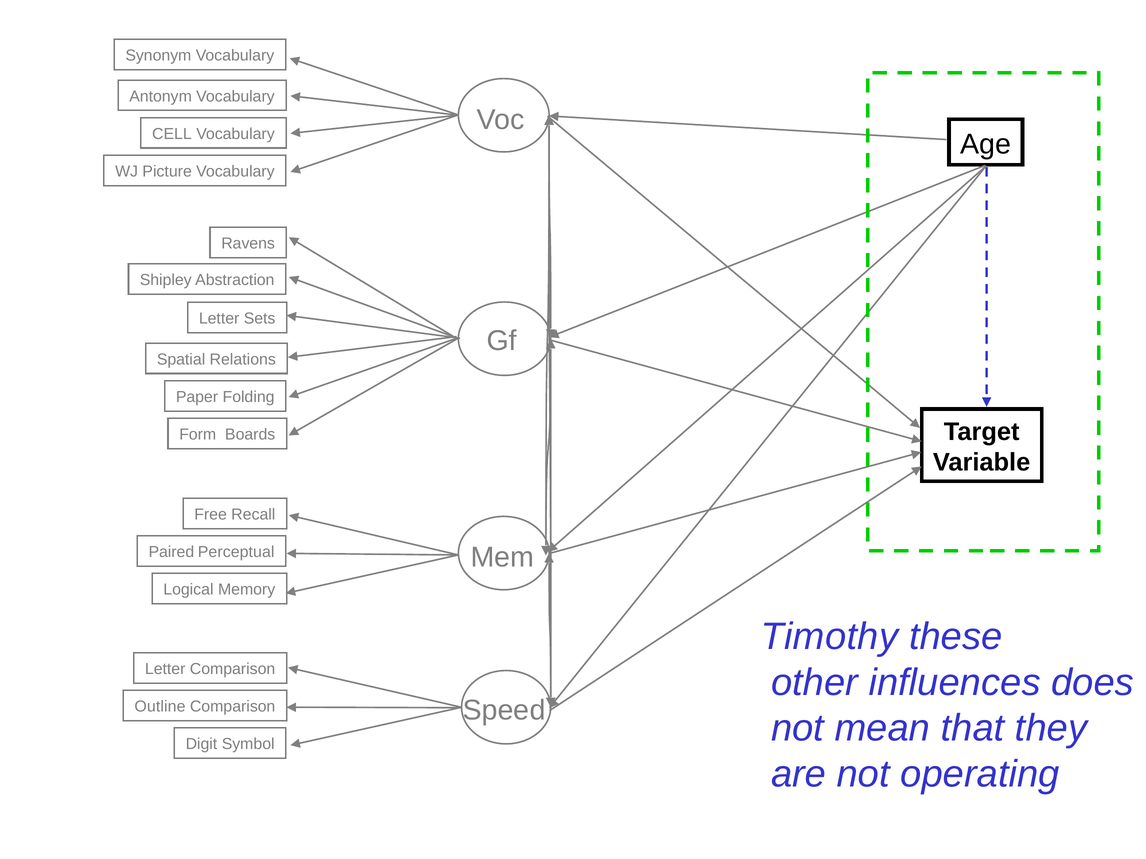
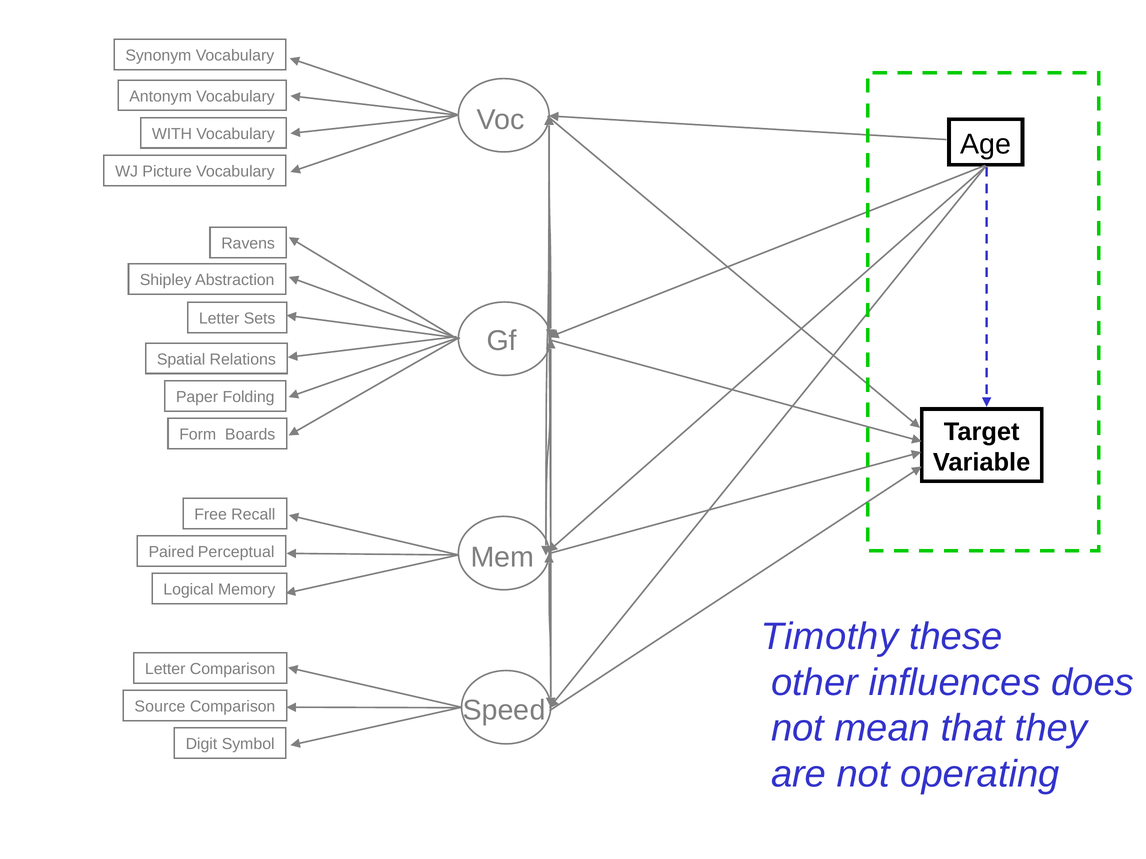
CELL: CELL -> WITH
Outline: Outline -> Source
